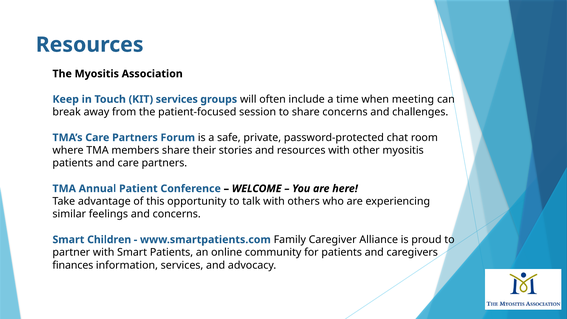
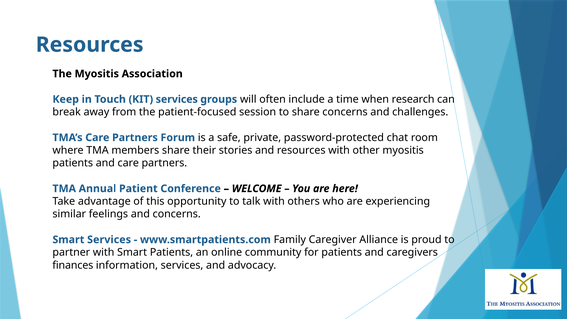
meeting: meeting -> research
Smart Children: Children -> Services
